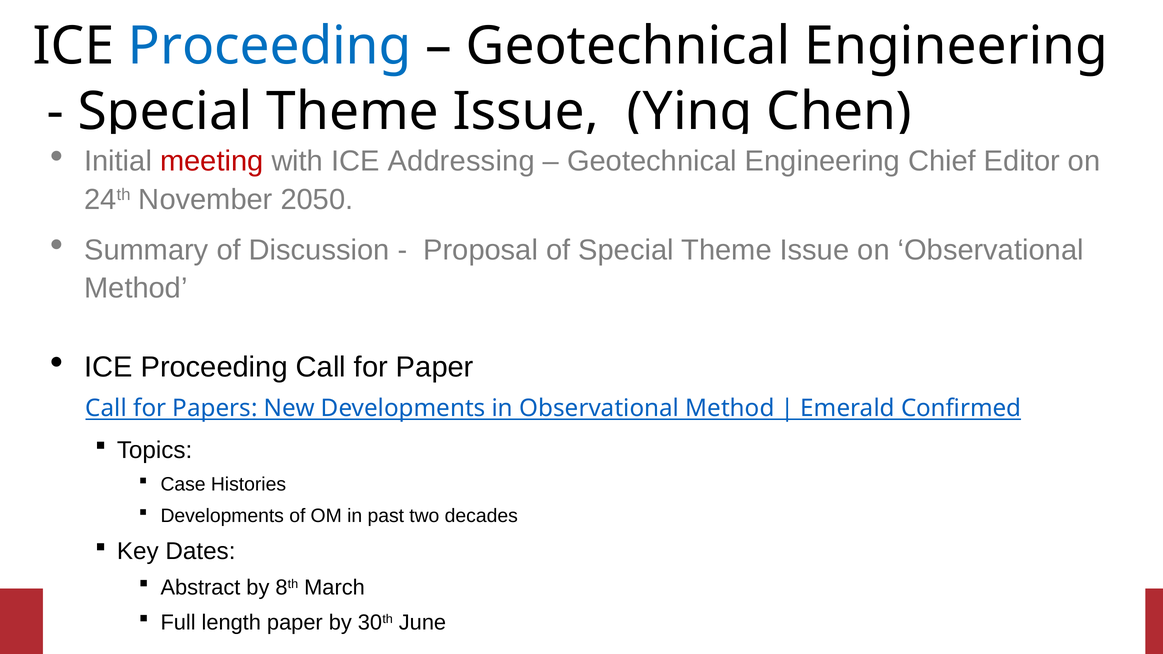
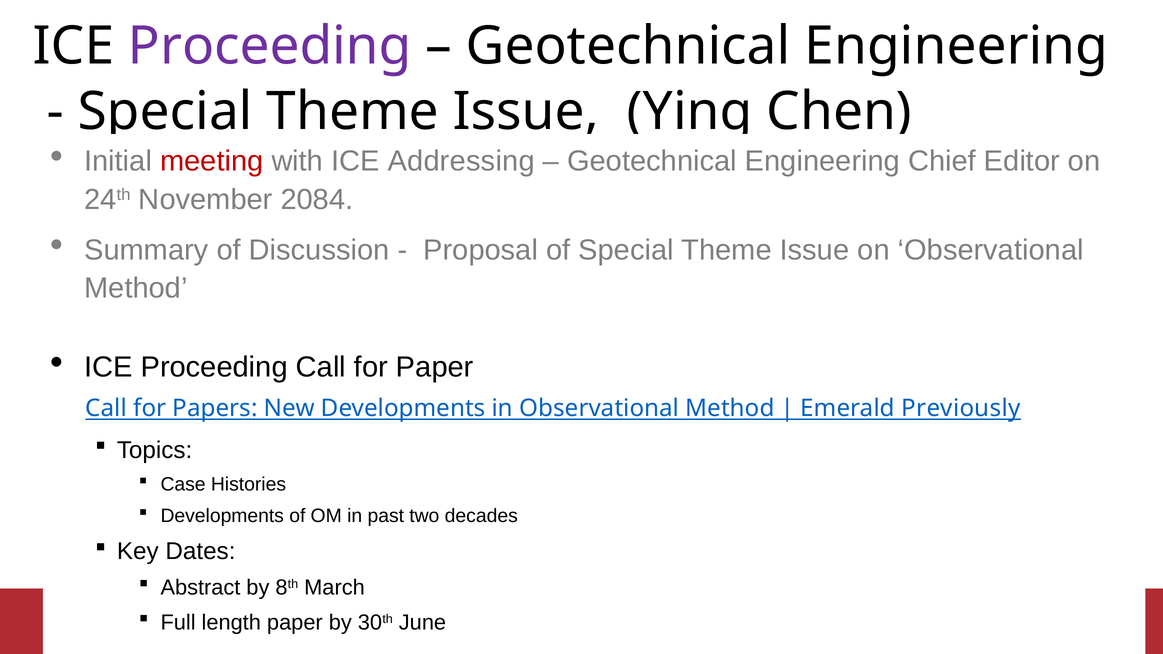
Proceeding at (270, 46) colour: blue -> purple
2050: 2050 -> 2084
Confirmed: Confirmed -> Previously
